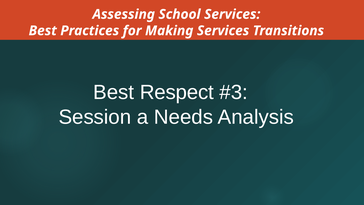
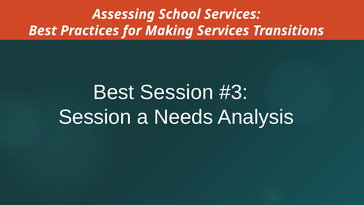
Best Respect: Respect -> Session
